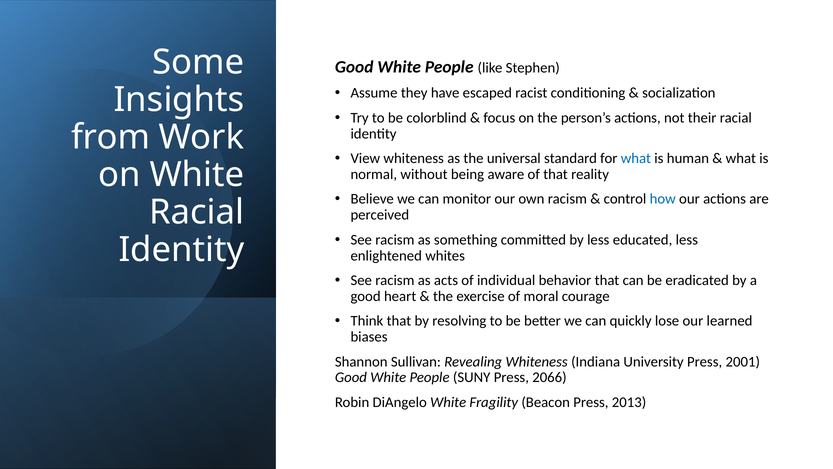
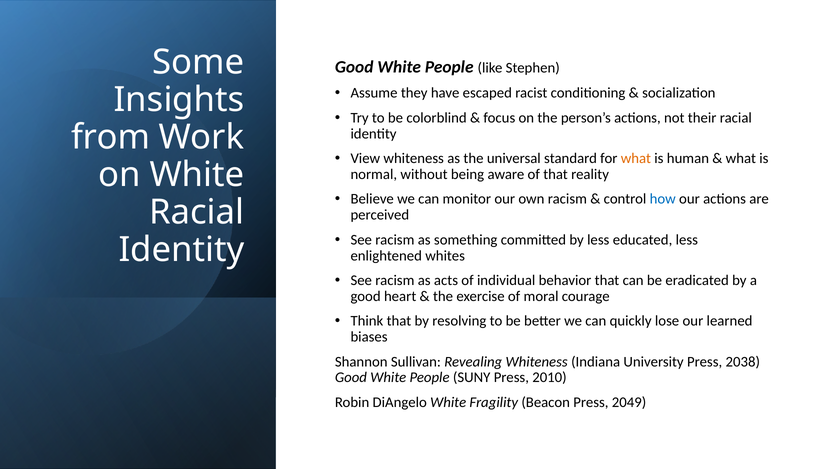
what at (636, 158) colour: blue -> orange
2001: 2001 -> 2038
2066: 2066 -> 2010
2013: 2013 -> 2049
